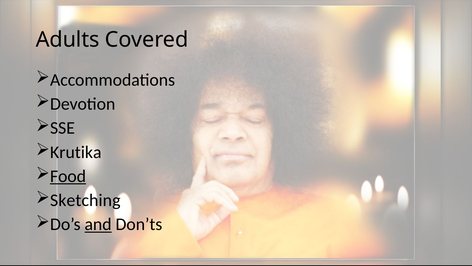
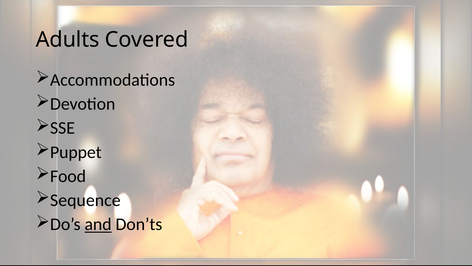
Krutika: Krutika -> Puppet
Food underline: present -> none
Sketching: Sketching -> Sequence
